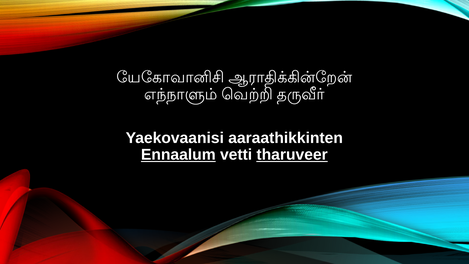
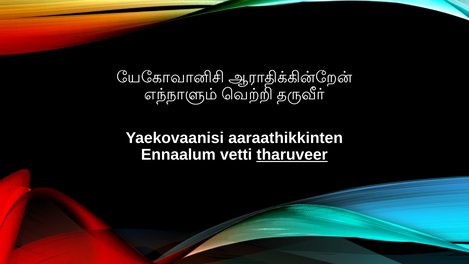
Ennaalum underline: present -> none
